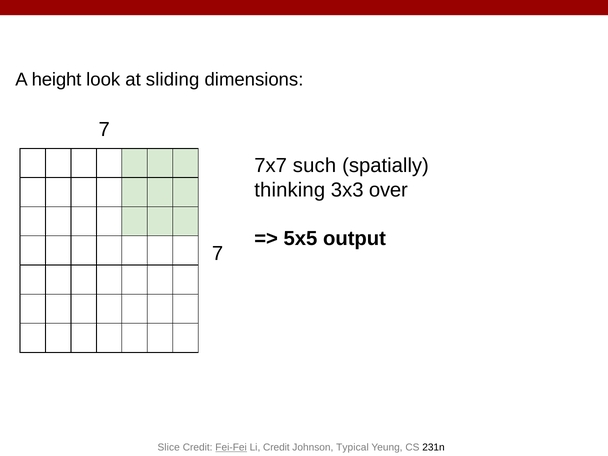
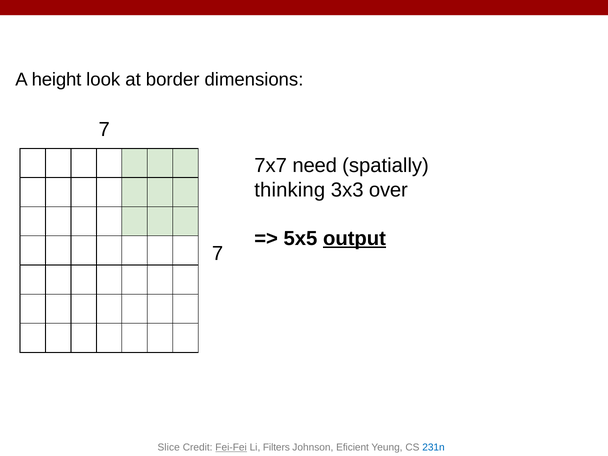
sliding: sliding -> border
such: such -> need
output underline: none -> present
Li Credit: Credit -> Filters
Typical: Typical -> Eficient
231n colour: black -> blue
